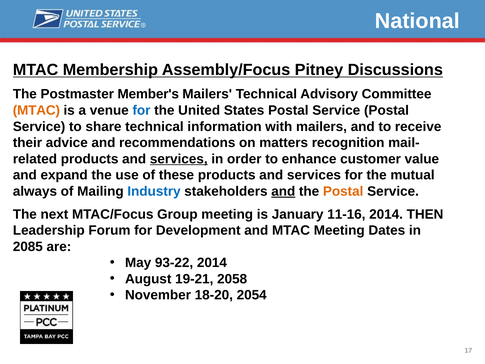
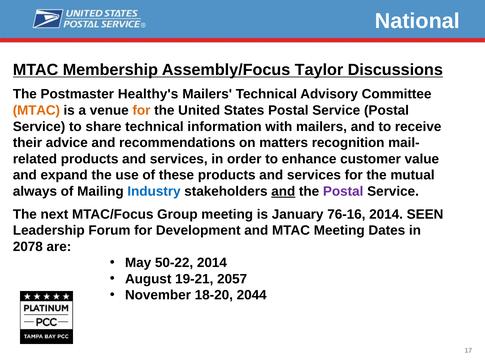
Pitney: Pitney -> Taylor
Member's: Member's -> Healthy's
for at (141, 110) colour: blue -> orange
services at (179, 159) underline: present -> none
Postal at (343, 191) colour: orange -> purple
11-16: 11-16 -> 76-16
THEN: THEN -> SEEN
2085: 2085 -> 2078
93-22: 93-22 -> 50-22
2058: 2058 -> 2057
2054: 2054 -> 2044
